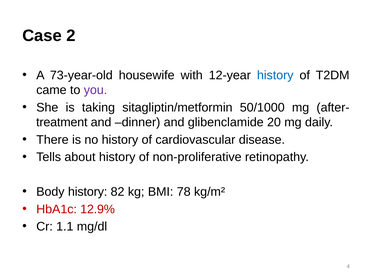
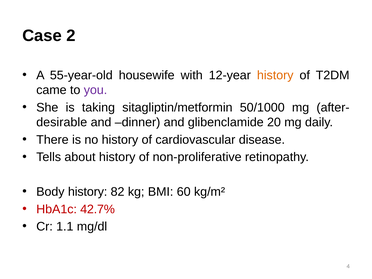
73-year-old: 73-year-old -> 55-year-old
history at (275, 75) colour: blue -> orange
treatment: treatment -> desirable
78: 78 -> 60
12.9%: 12.9% -> 42.7%
